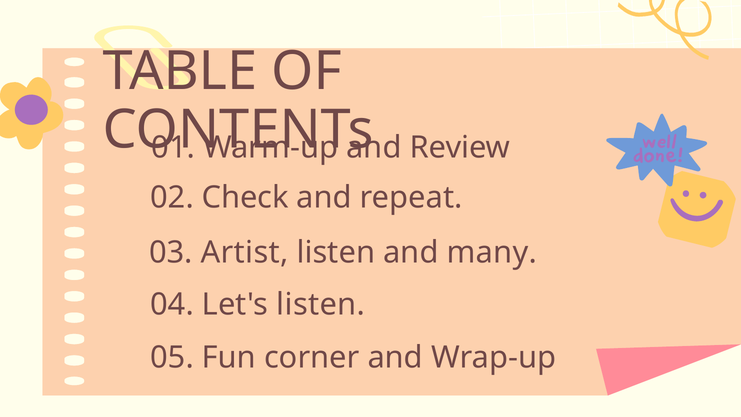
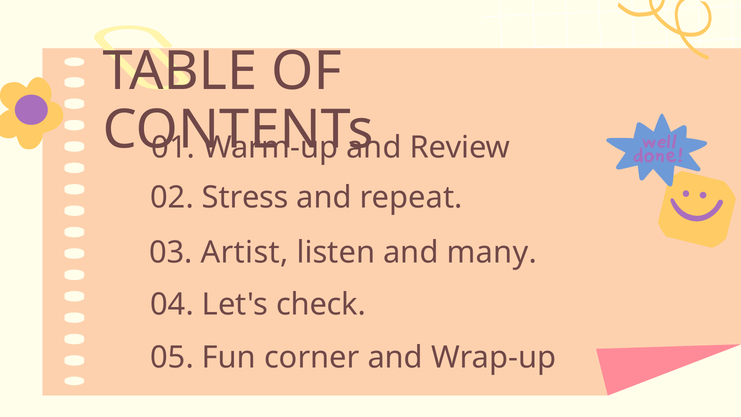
Check: Check -> Stress
Let's listen: listen -> check
